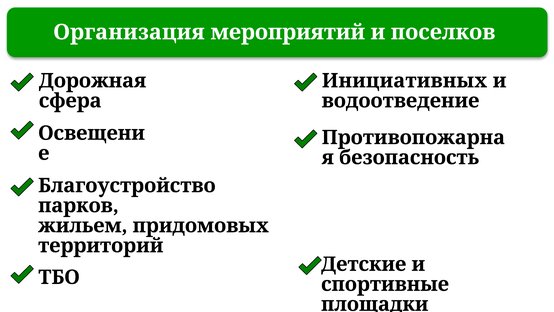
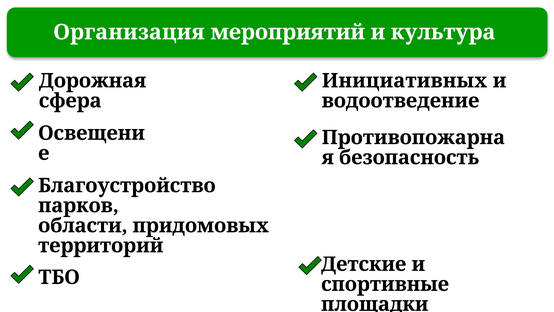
поселков: поселков -> культура
жильем: жильем -> области
